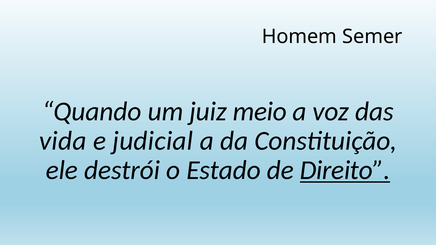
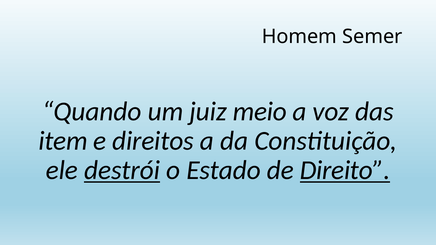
vida: vida -> item
judicial: judicial -> direitos
destrói underline: none -> present
